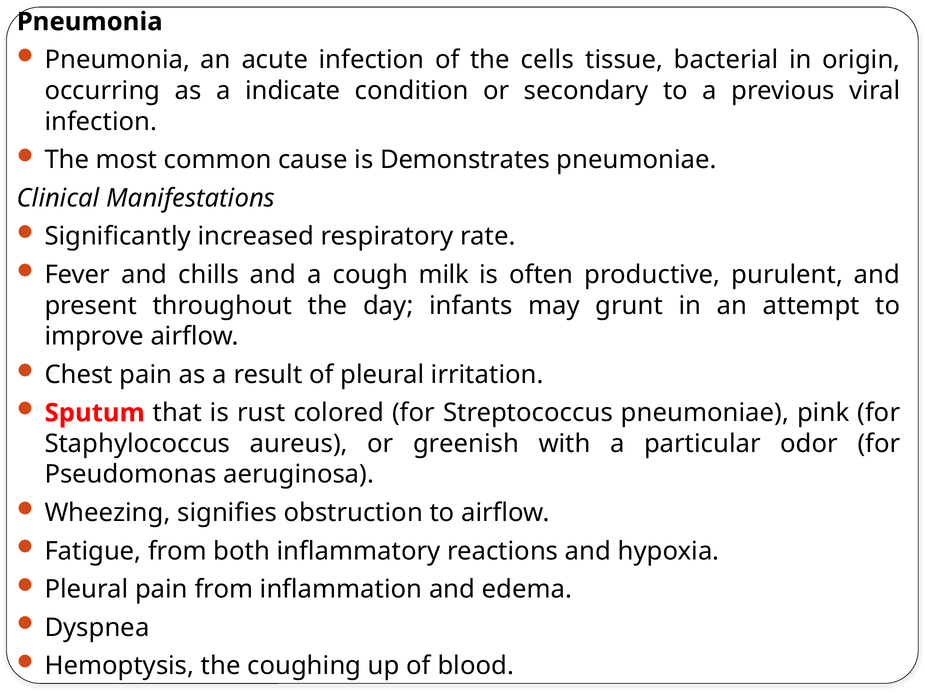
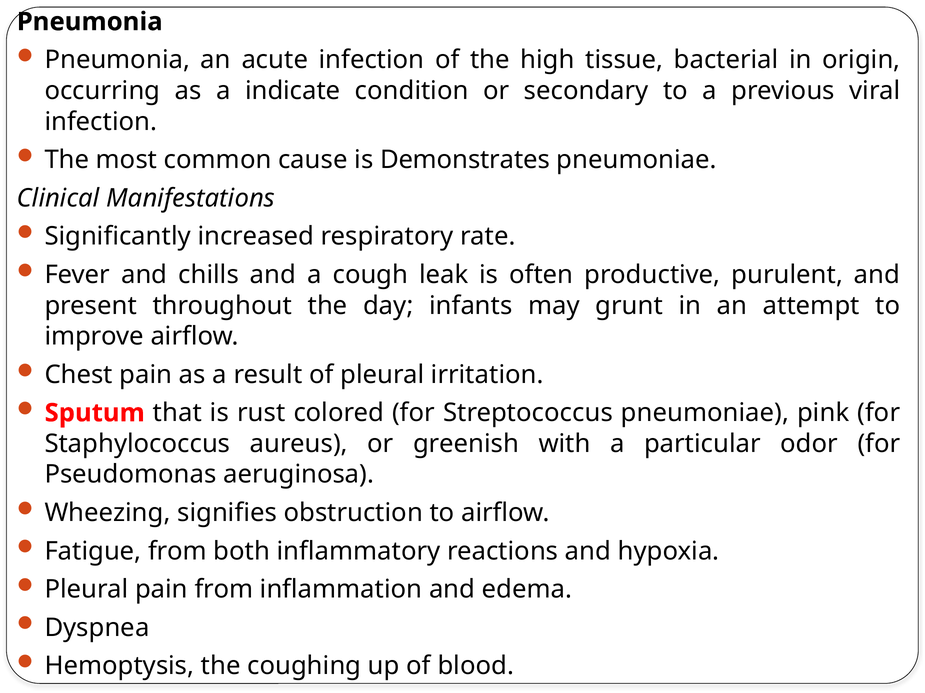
cells: cells -> high
milk: milk -> leak
